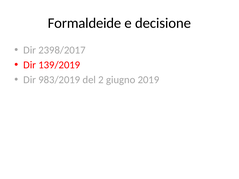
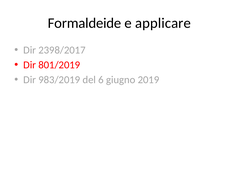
decisione: decisione -> applicare
139/2019: 139/2019 -> 801/2019
2: 2 -> 6
